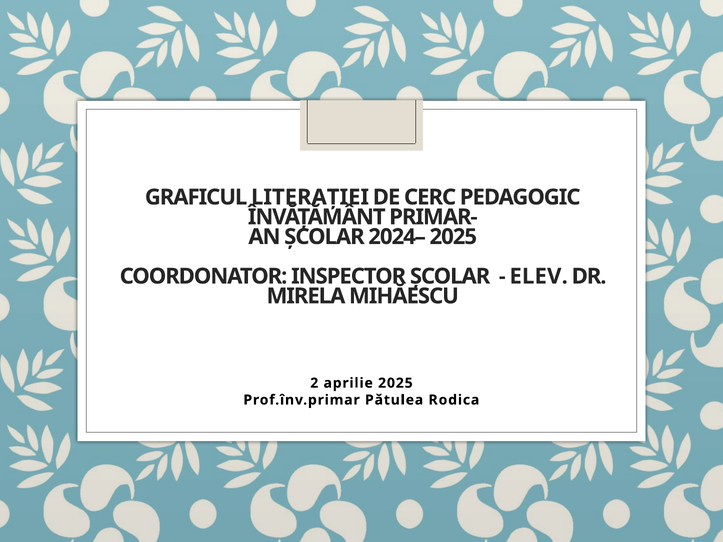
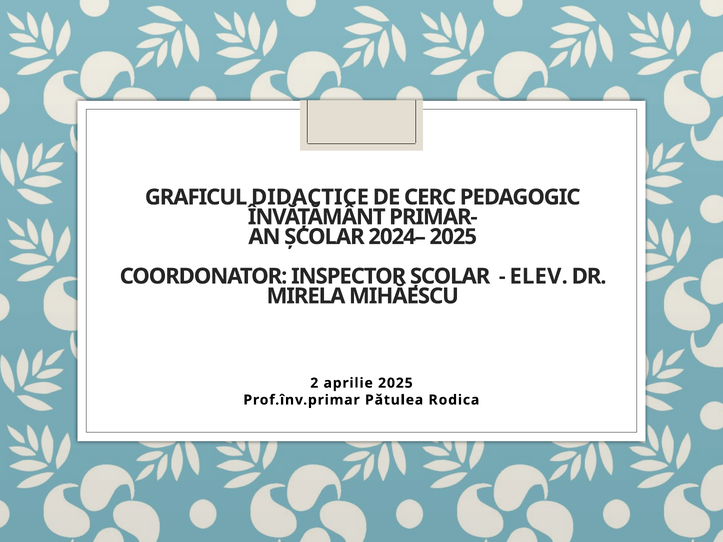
LITERAȚIEI: LITERAȚIEI -> DIDACTICE
